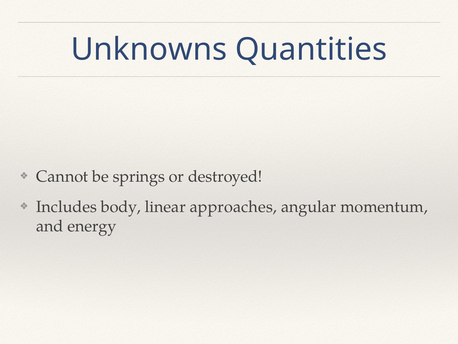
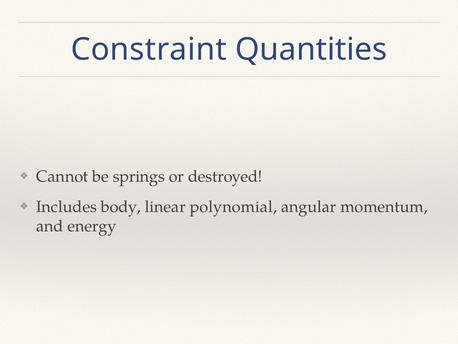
Unknowns: Unknowns -> Constraint
approaches: approaches -> polynomial
